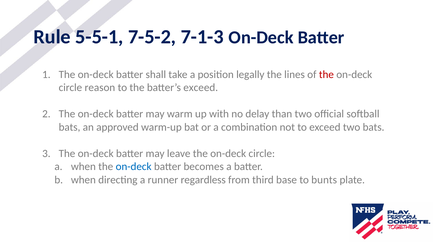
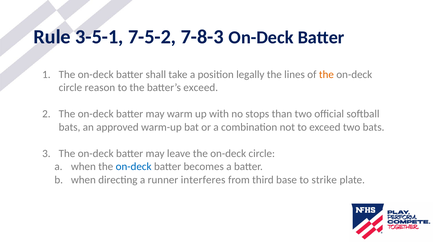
5-5-1: 5-5-1 -> 3-5-1
7-1-3: 7-1-3 -> 7-8-3
the at (326, 75) colour: red -> orange
delay: delay -> stops
regardless: regardless -> interferes
bunts: bunts -> strike
